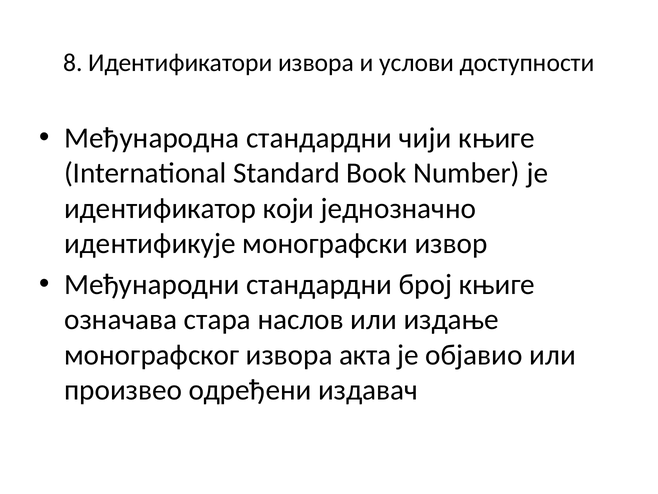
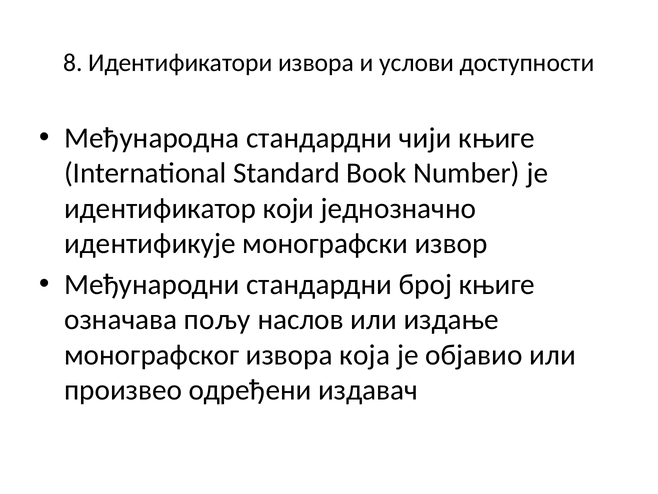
стара: стара -> пољу
акта: акта -> која
